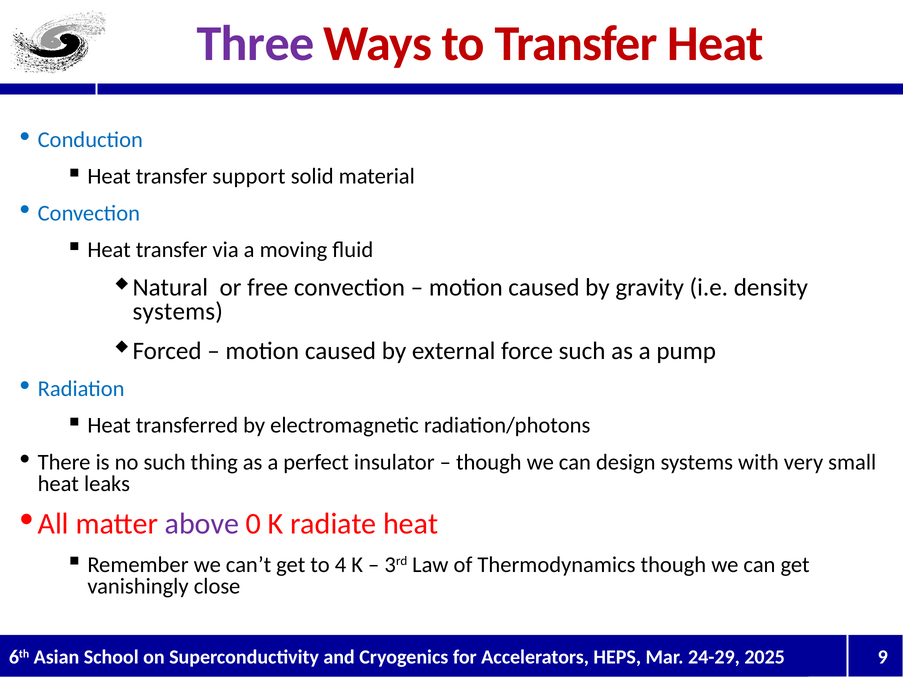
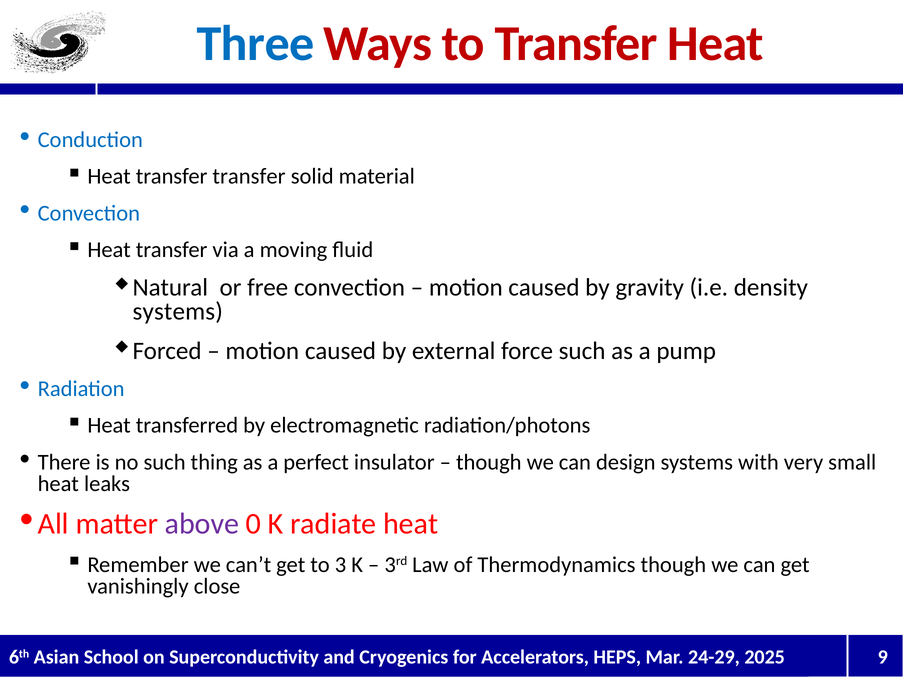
Three colour: purple -> blue
transfer support: support -> transfer
4: 4 -> 3
